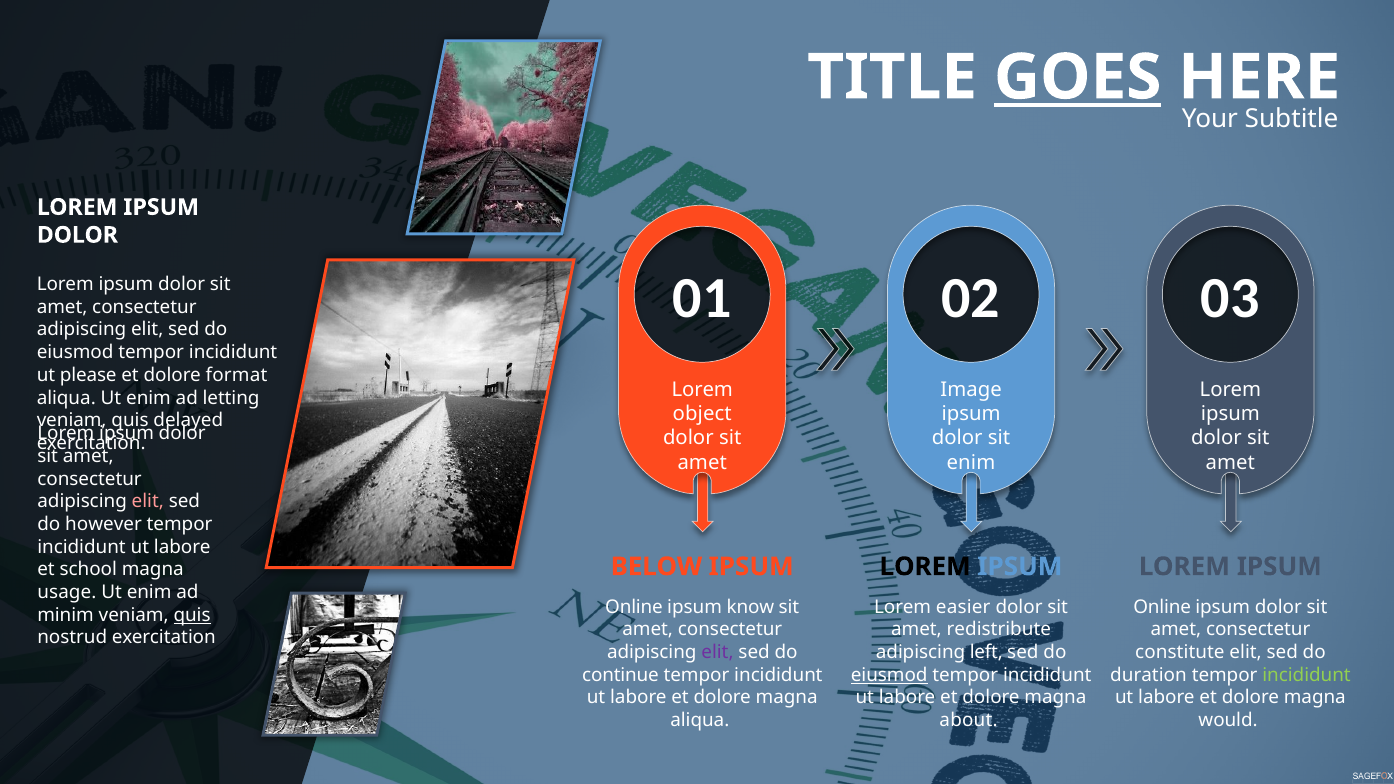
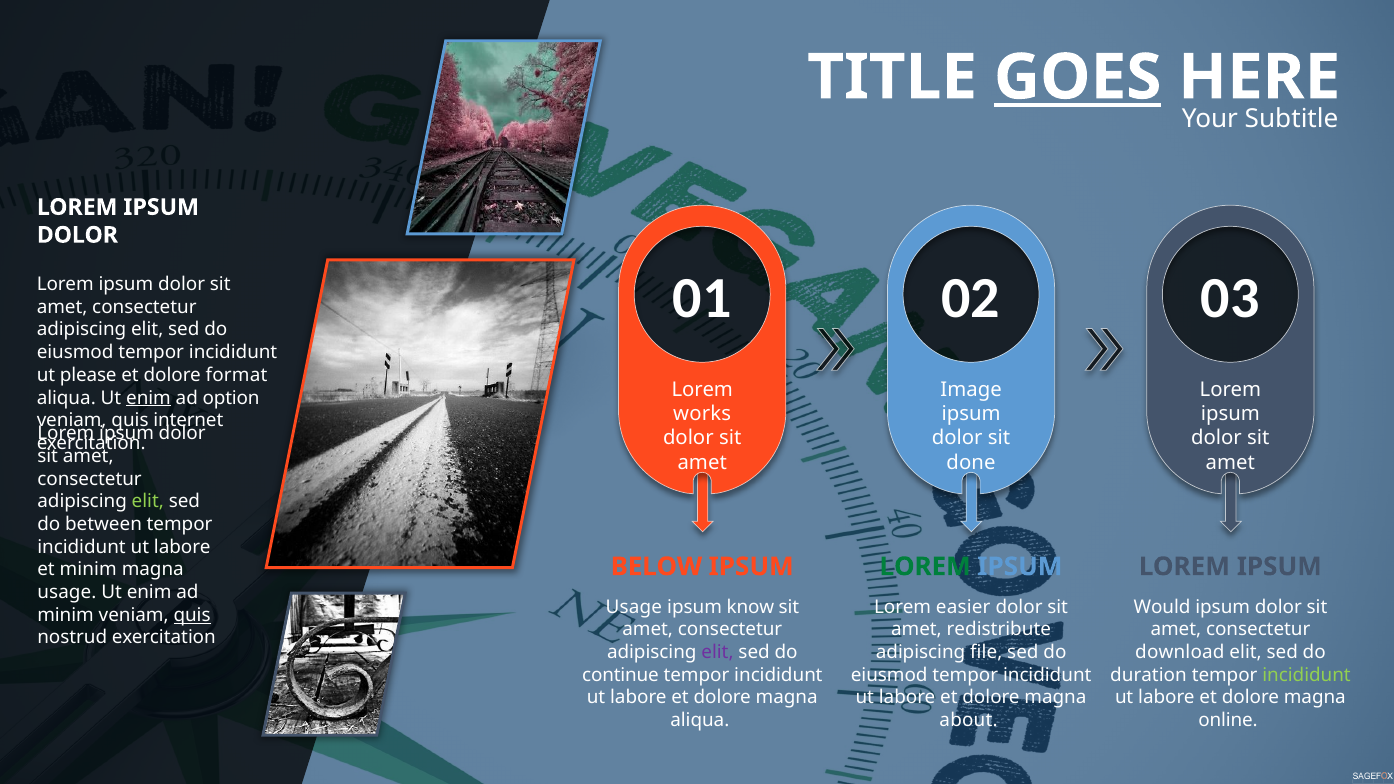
enim at (149, 398) underline: none -> present
letting: letting -> option
object: object -> works
delayed: delayed -> internet
enim at (971, 463): enim -> done
elit at (148, 502) colour: pink -> light green
however: however -> between
LOREM at (925, 567) colour: black -> green
et school: school -> minim
Online at (634, 607): Online -> Usage
Online at (1162, 607): Online -> Would
left: left -> file
constitute: constitute -> download
eiusmod at (889, 675) underline: present -> none
would: would -> online
